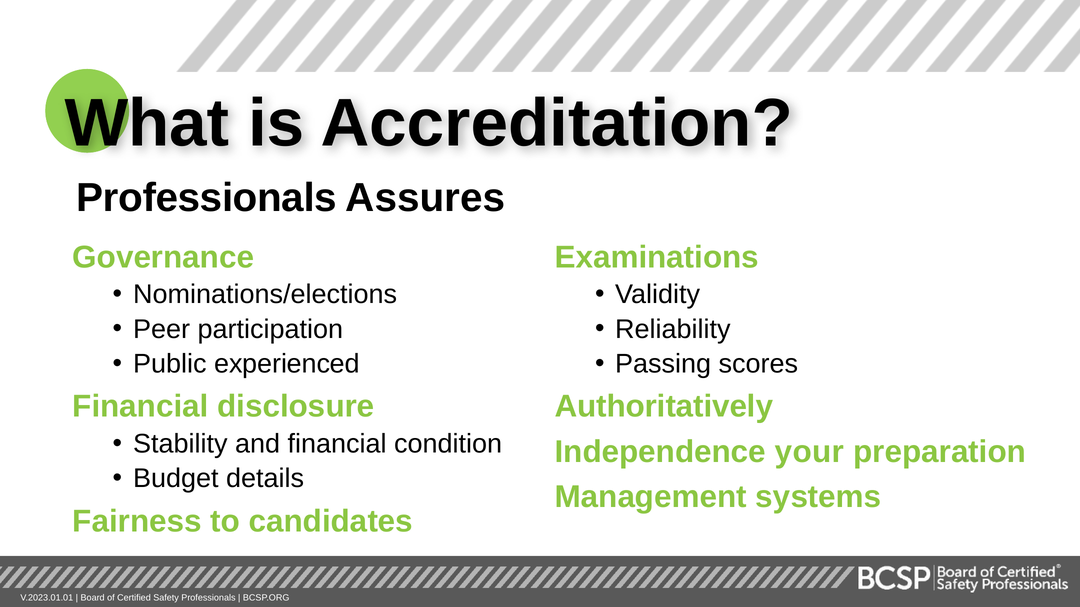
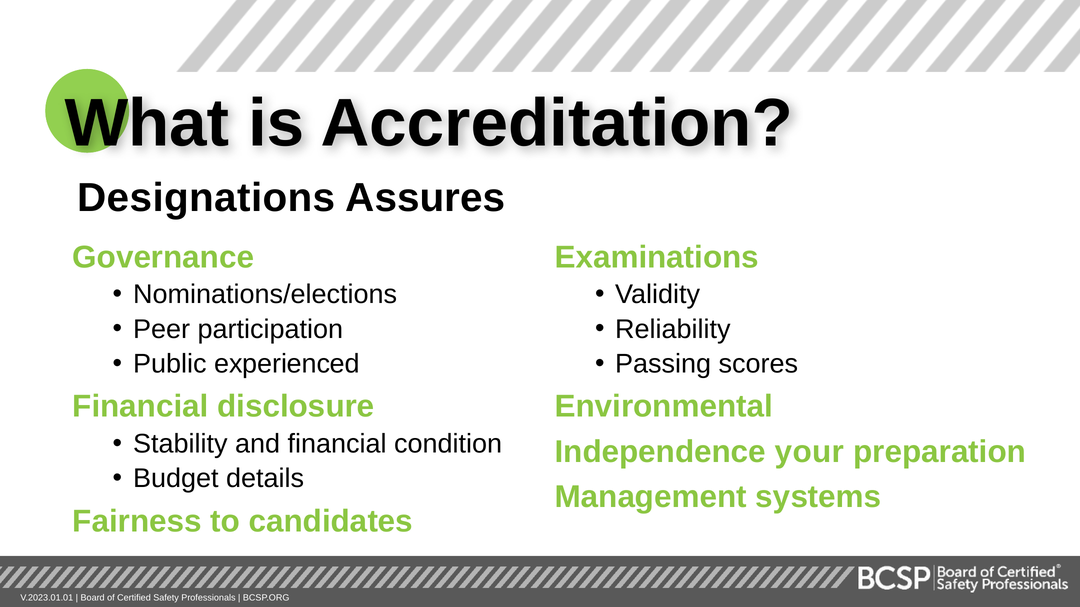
Professionals at (207, 198): Professionals -> Designations
Authoritatively: Authoritatively -> Environmental
